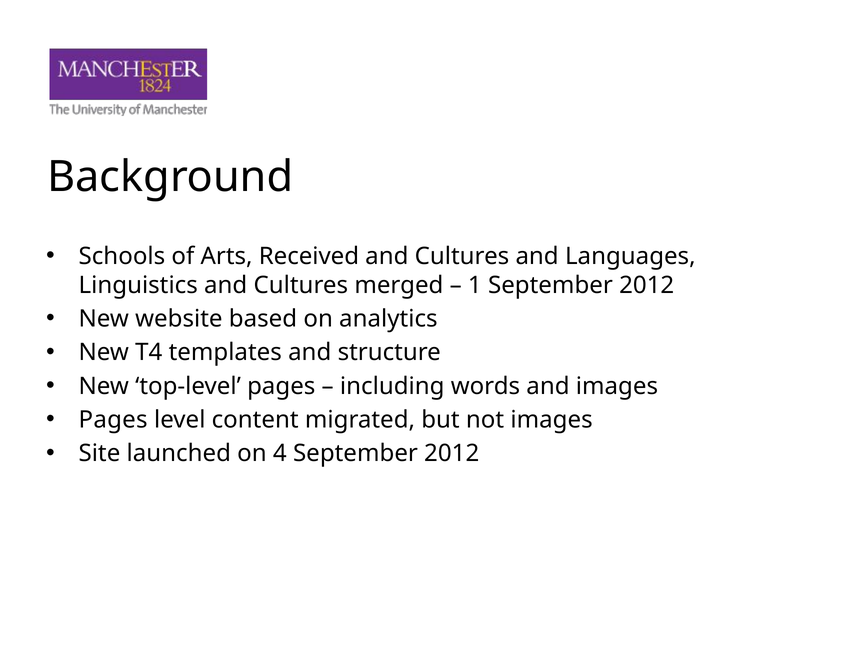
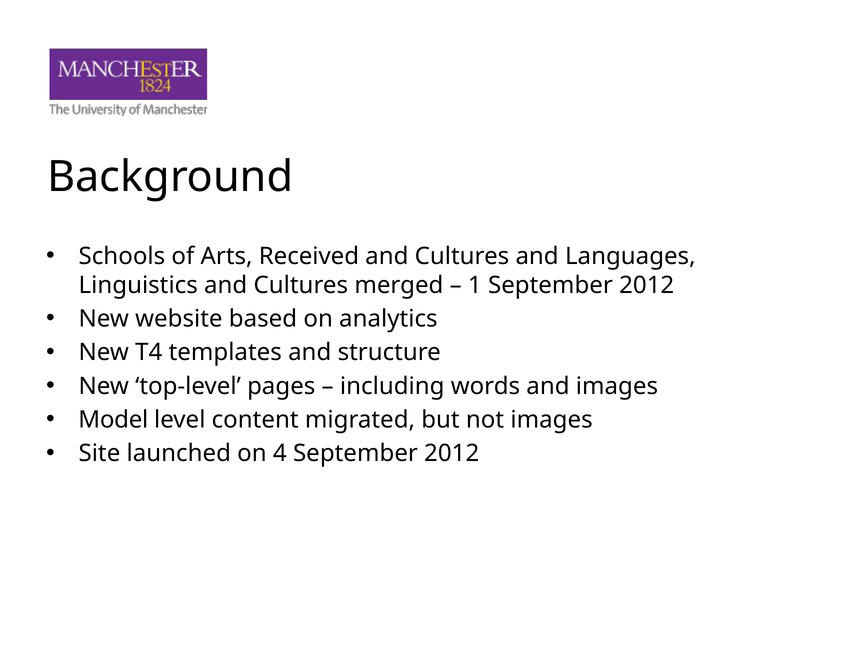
Pages at (113, 420): Pages -> Model
